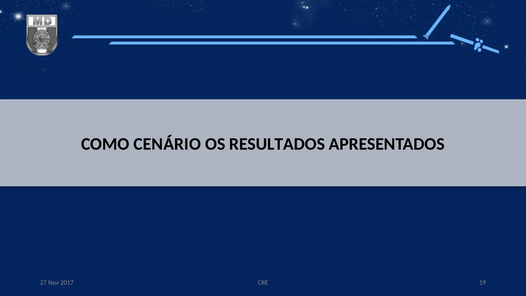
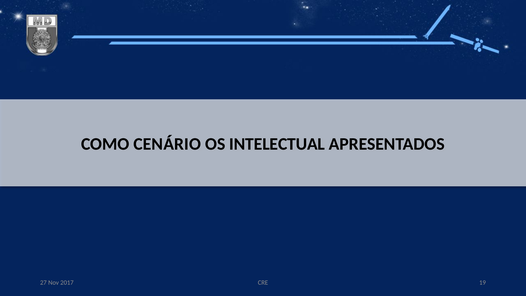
RESULTADOS: RESULTADOS -> INTELECTUAL
